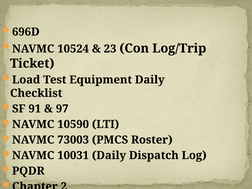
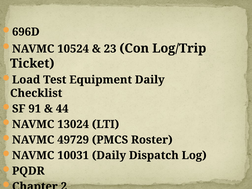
97: 97 -> 44
10590: 10590 -> 13024
73003: 73003 -> 49729
